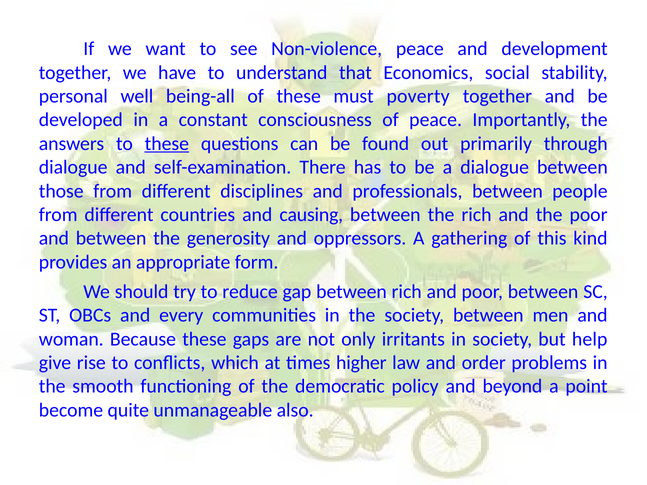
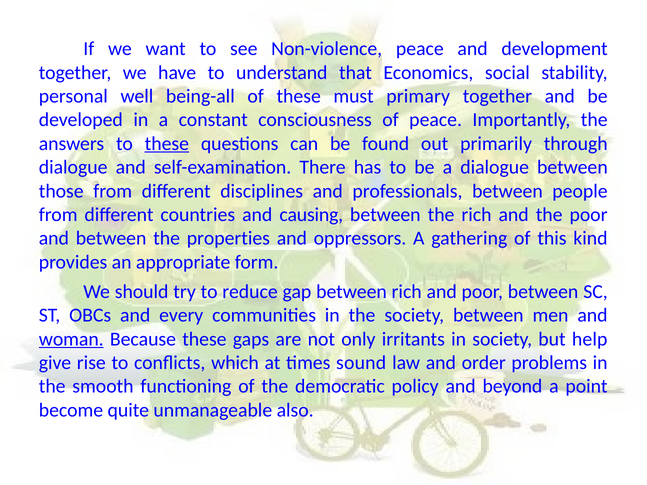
poverty: poverty -> primary
generosity: generosity -> properties
woman underline: none -> present
higher: higher -> sound
